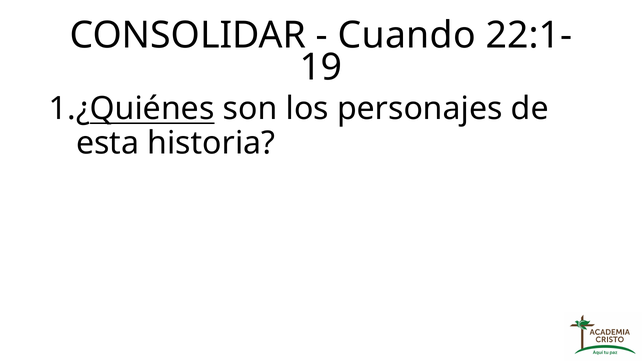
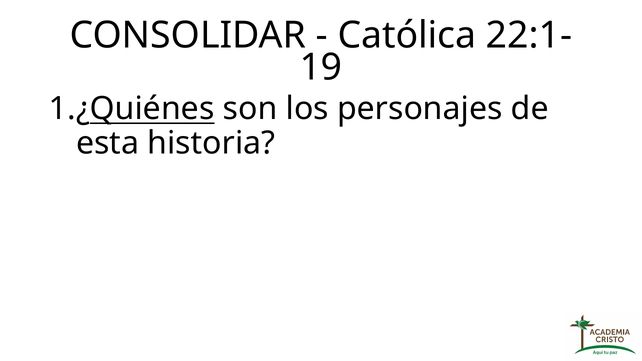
Cuando: Cuando -> Católica
